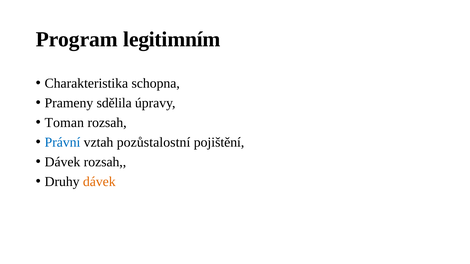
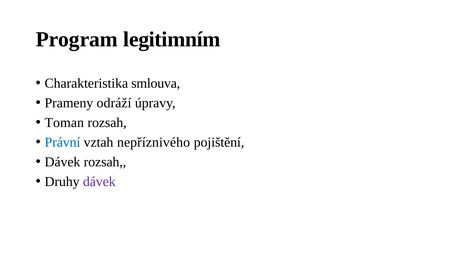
schopna: schopna -> smlouva
sdělila: sdělila -> odráží
pozůstalostní: pozůstalostní -> nepříznivého
dávek at (99, 182) colour: orange -> purple
